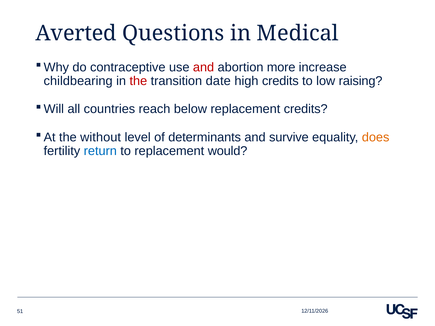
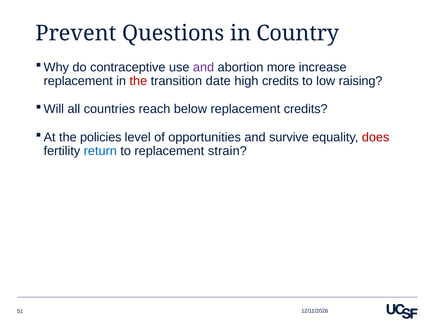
Averted: Averted -> Prevent
Medical: Medical -> Country
and at (204, 67) colour: red -> purple
childbearing at (78, 81): childbearing -> replacement
without: without -> policies
determinants: determinants -> opportunities
does colour: orange -> red
would: would -> strain
